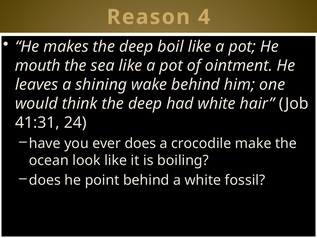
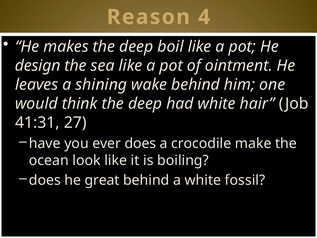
mouth: mouth -> design
24: 24 -> 27
point: point -> great
